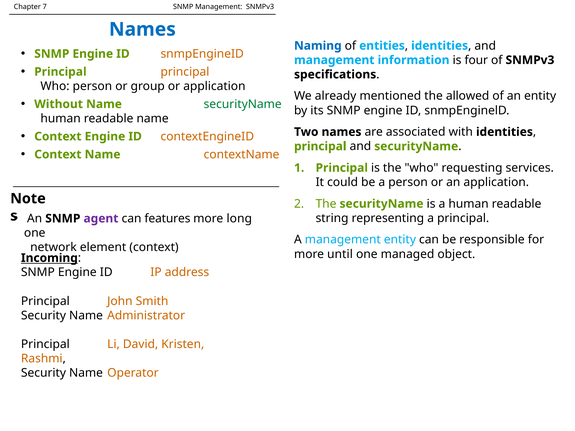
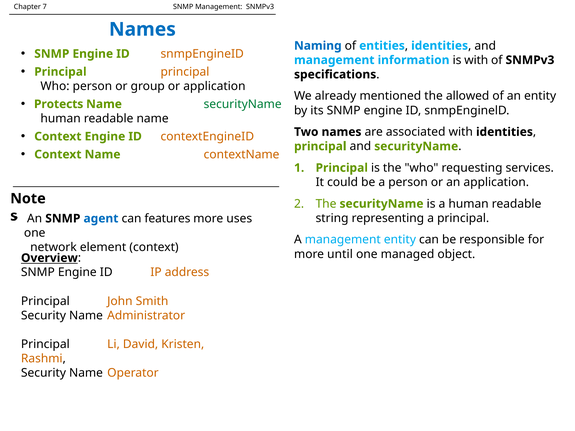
is four: four -> with
Without: Without -> Protects
agent colour: purple -> blue
long: long -> uses
Incoming: Incoming -> Overview
